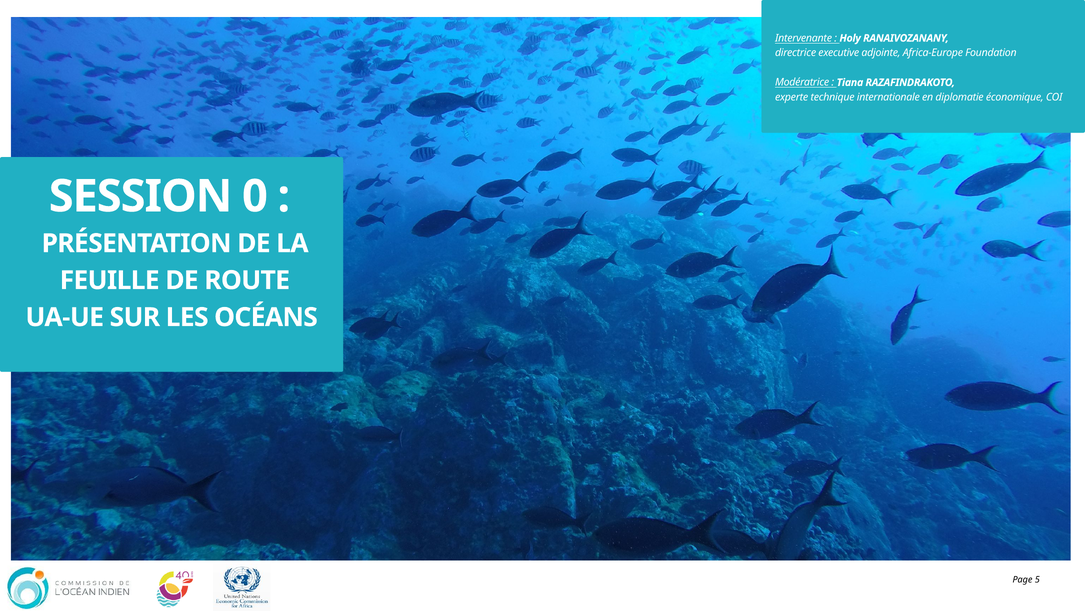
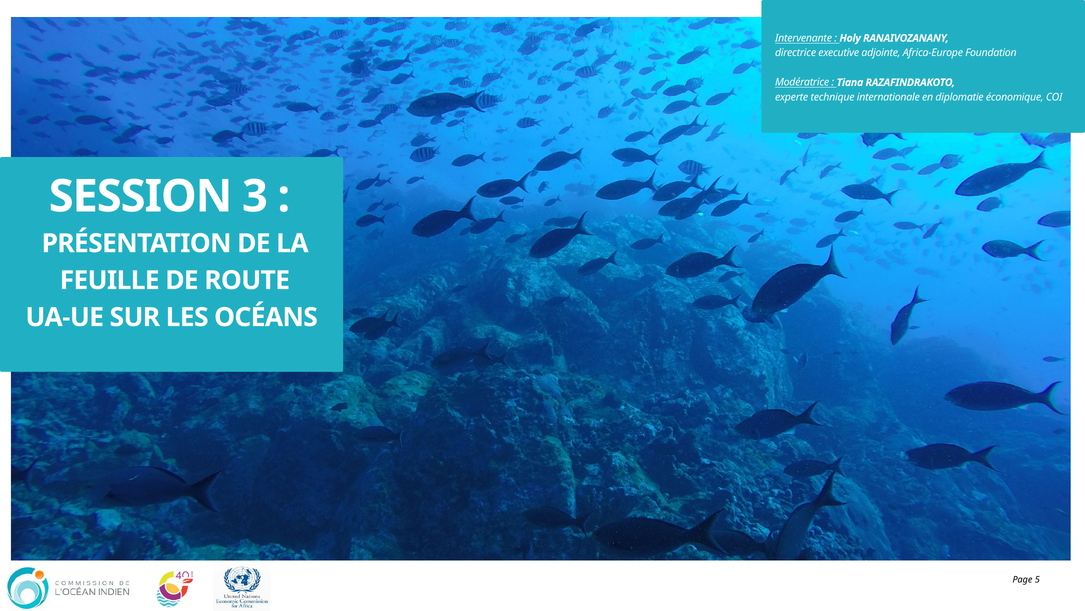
0: 0 -> 3
